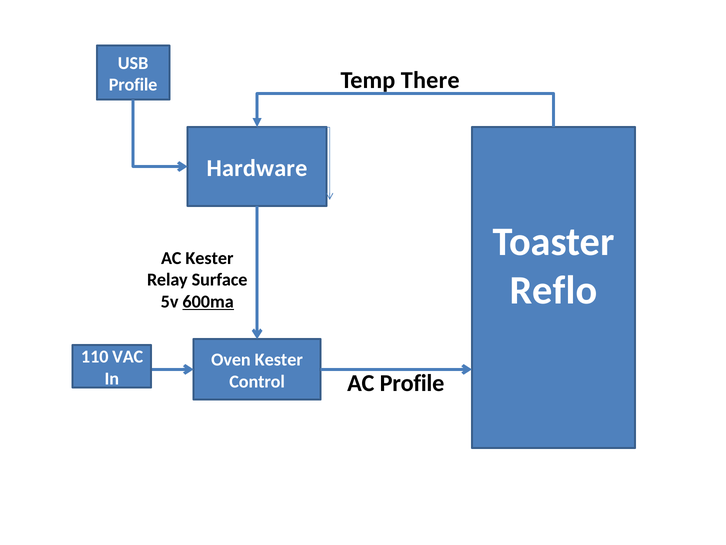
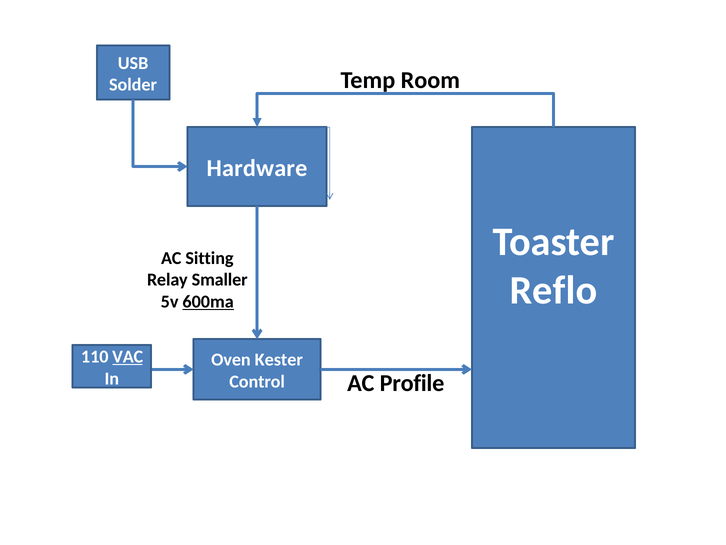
There: There -> Room
Profile at (133, 85): Profile -> Solder
AC Kester: Kester -> Sitting
Surface: Surface -> Smaller
VAC underline: none -> present
